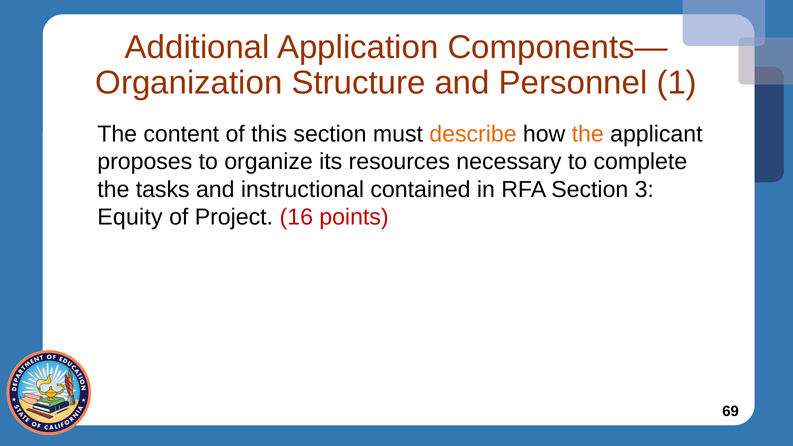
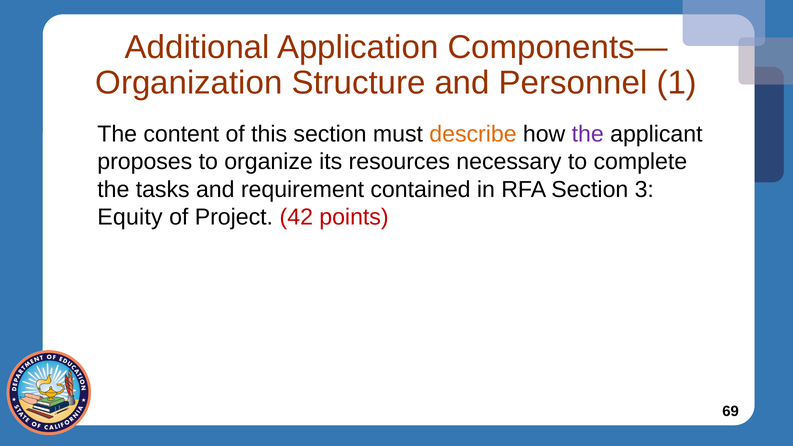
the at (588, 134) colour: orange -> purple
instructional: instructional -> requirement
16: 16 -> 42
